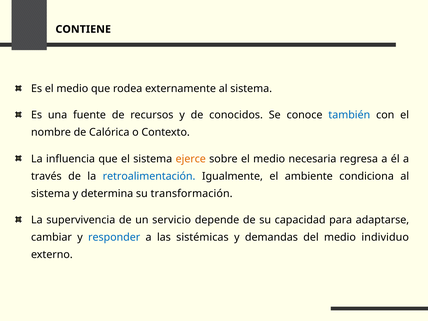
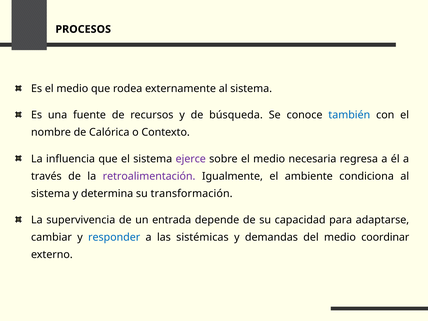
CONTIENE: CONTIENE -> PROCESOS
conocidos: conocidos -> búsqueda
ejerce colour: orange -> purple
retroalimentación colour: blue -> purple
servicio: servicio -> entrada
individuo: individuo -> coordinar
